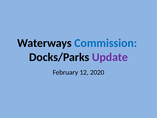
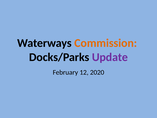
Commission colour: blue -> orange
